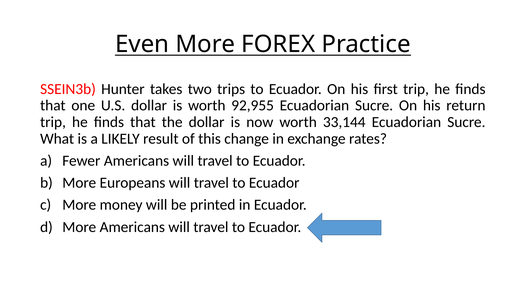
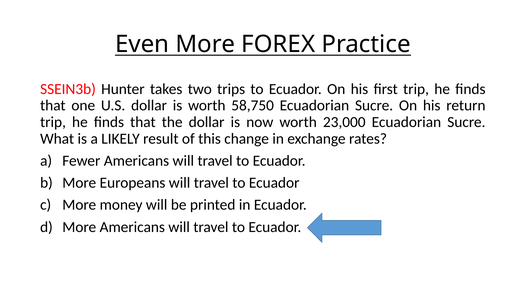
92,955: 92,955 -> 58,750
33,144: 33,144 -> 23,000
